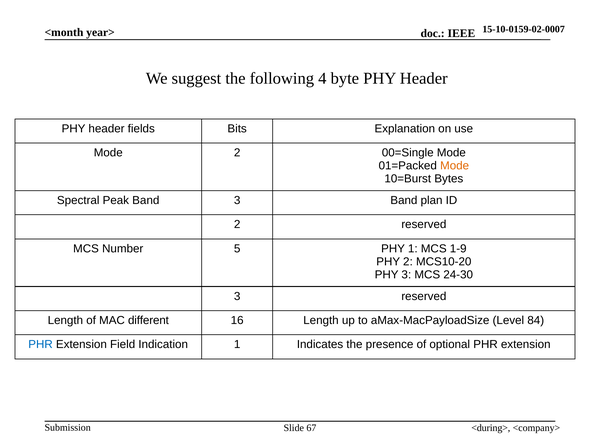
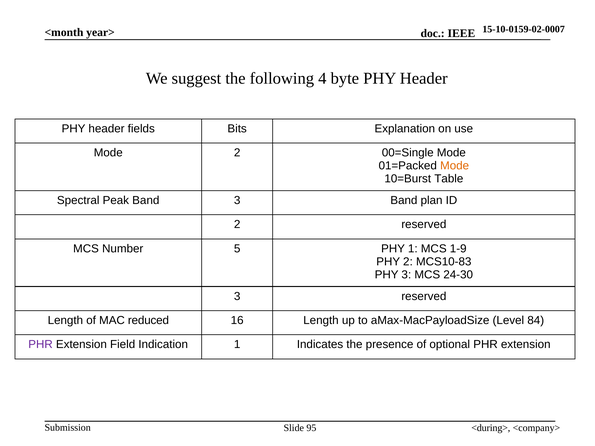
Bytes: Bytes -> Table
MCS10-20: MCS10-20 -> MCS10-83
different: different -> reduced
PHR at (41, 345) colour: blue -> purple
67: 67 -> 95
